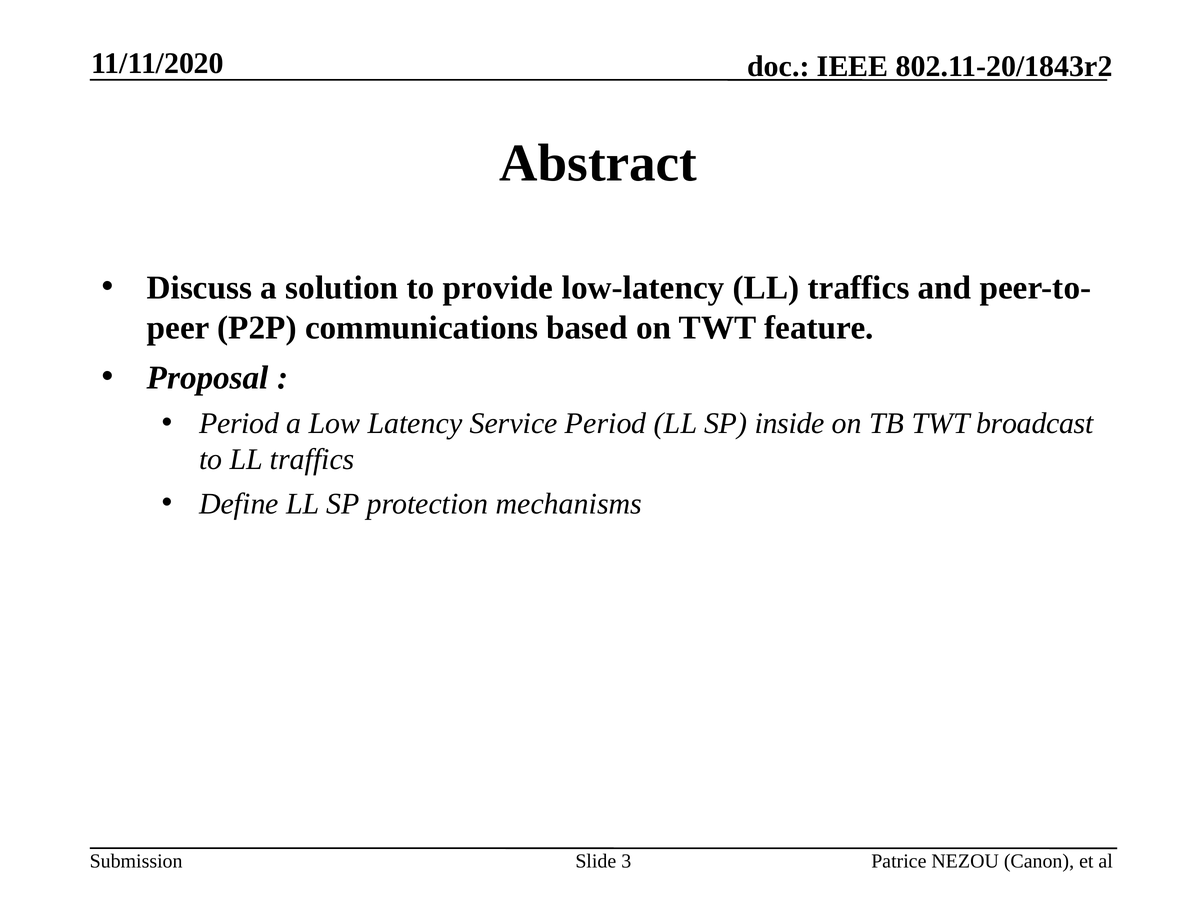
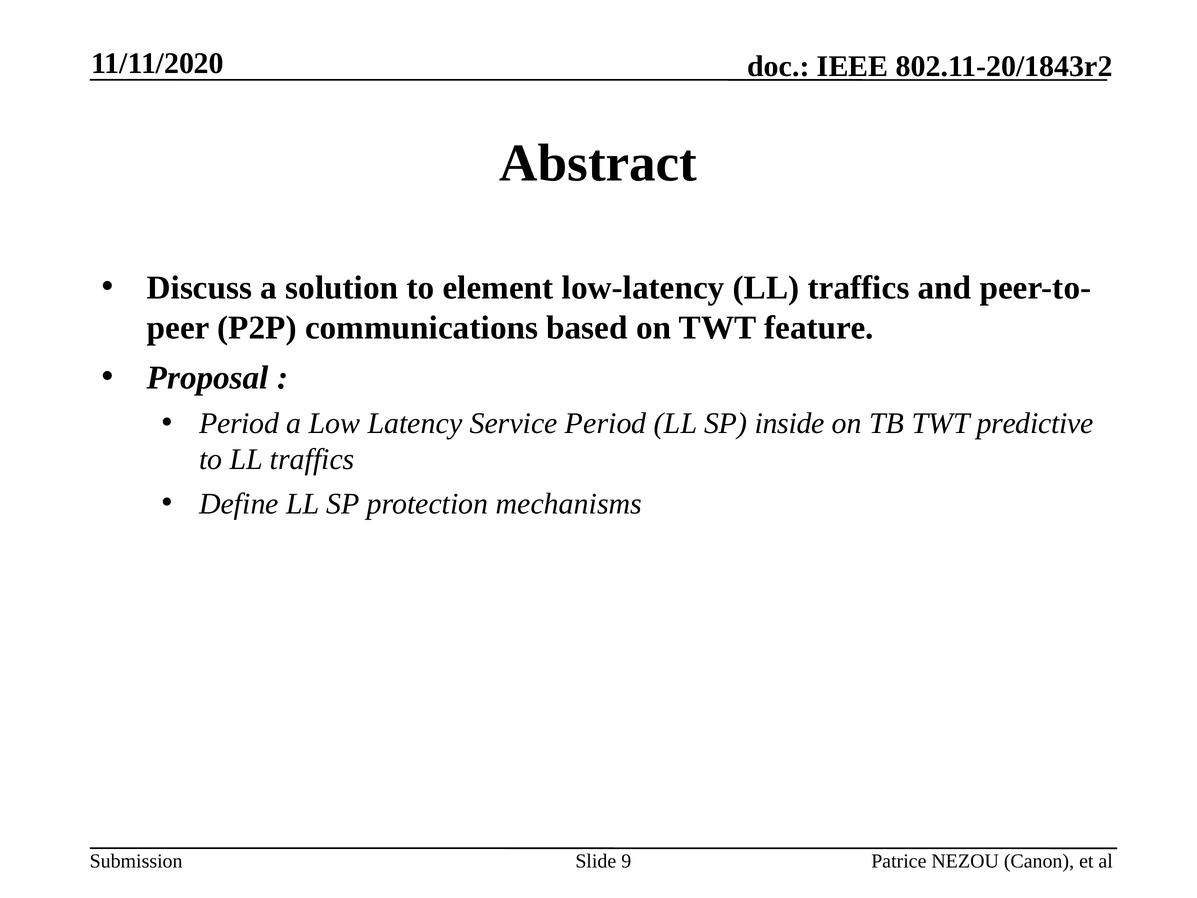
provide: provide -> element
broadcast: broadcast -> predictive
3: 3 -> 9
